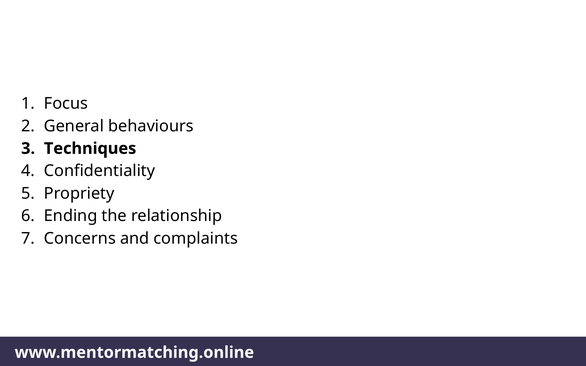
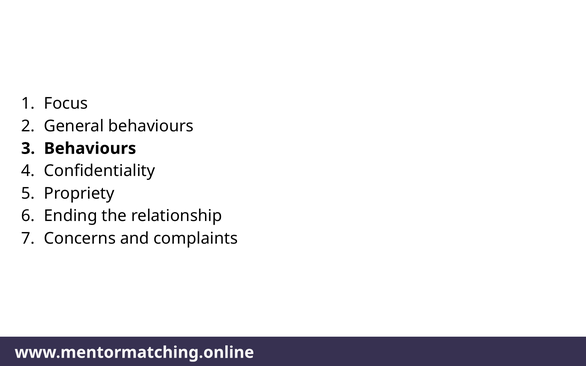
Techniques at (90, 149): Techniques -> Behaviours
